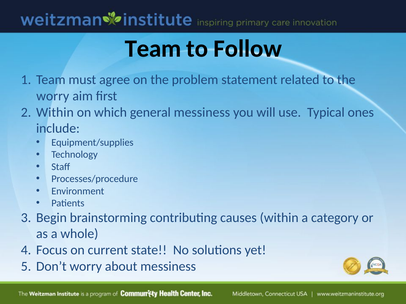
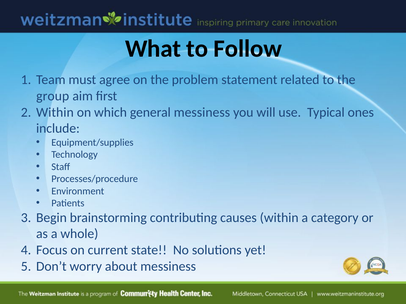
Team at (153, 49): Team -> What
worry at (53, 96): worry -> group
